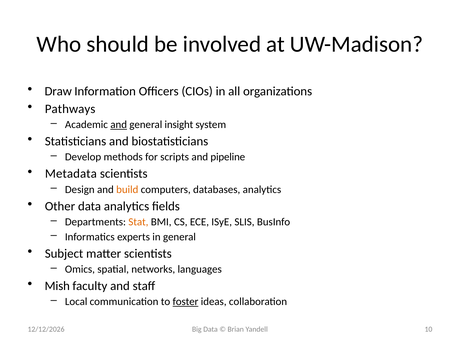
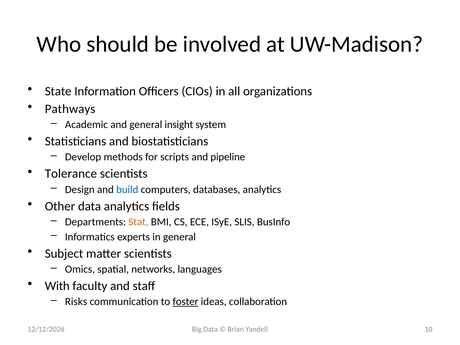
Draw: Draw -> State
and at (119, 125) underline: present -> none
Metadata: Metadata -> Tolerance
build colour: orange -> blue
Mish: Mish -> With
Local: Local -> Risks
